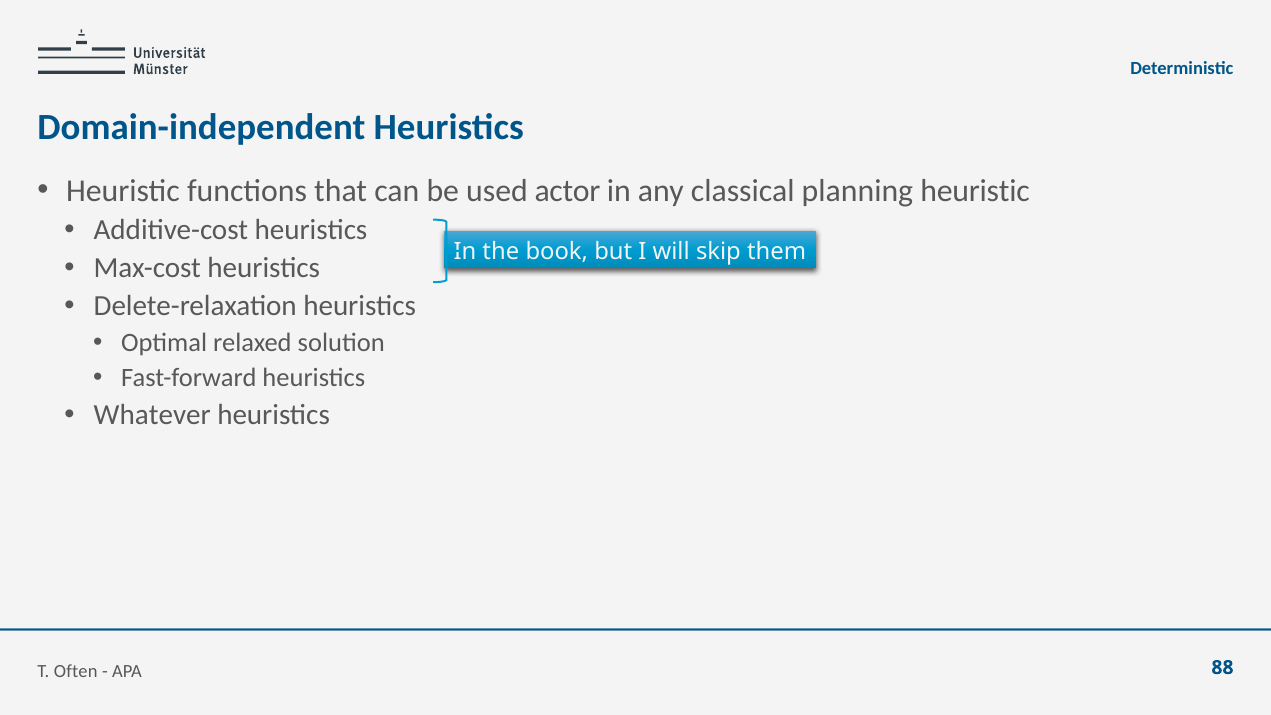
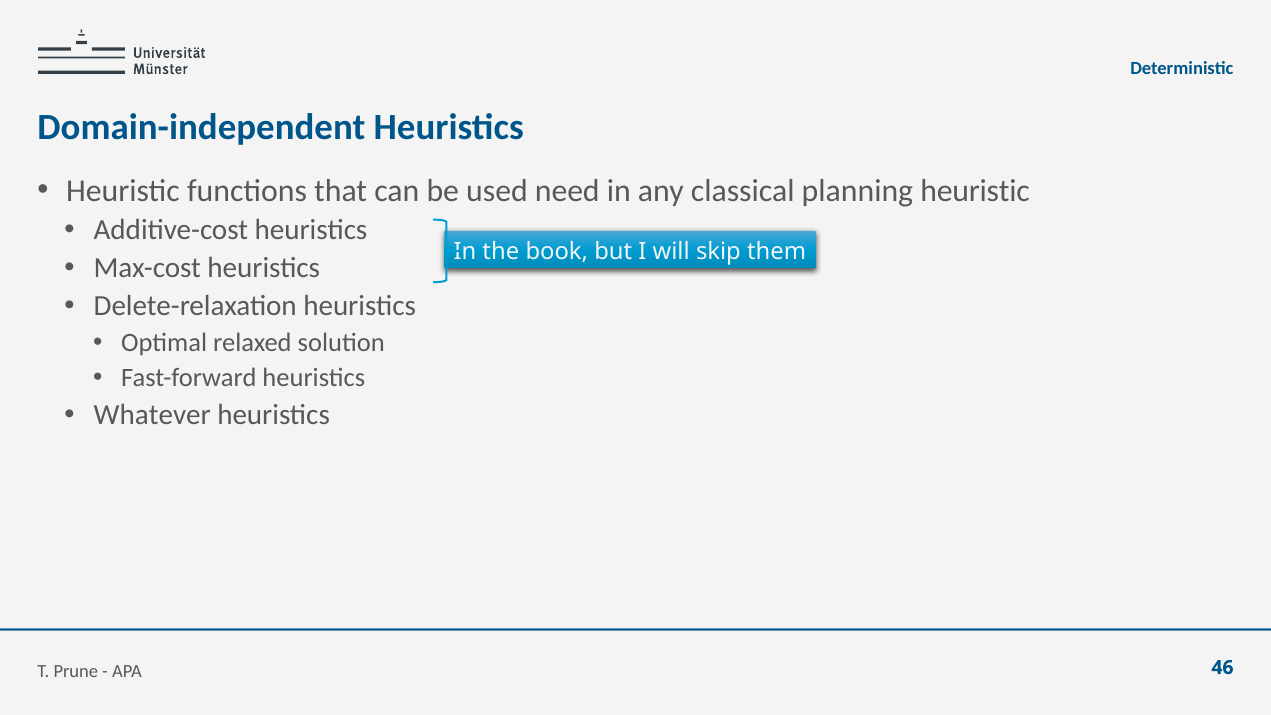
actor: actor -> need
Often: Often -> Prune
88: 88 -> 46
